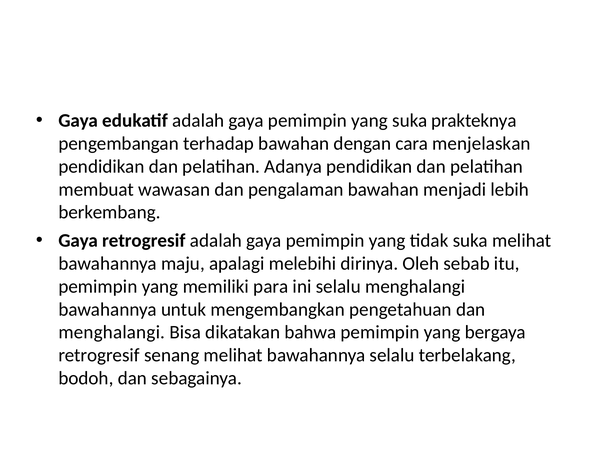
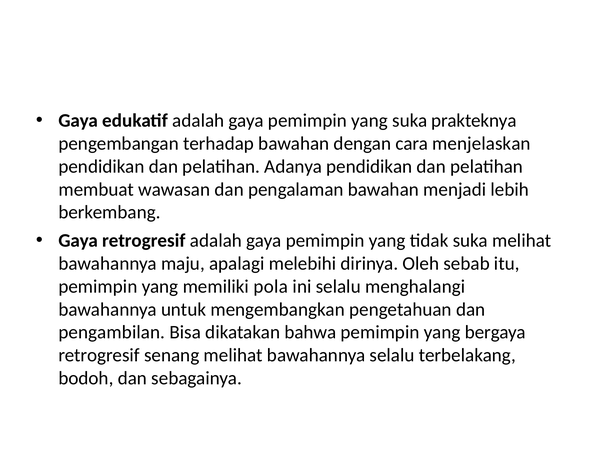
para: para -> pola
menghalangi at (112, 332): menghalangi -> pengambilan
